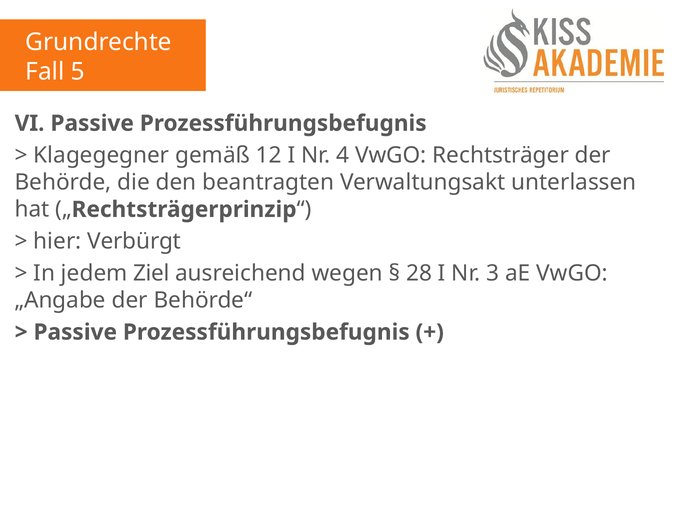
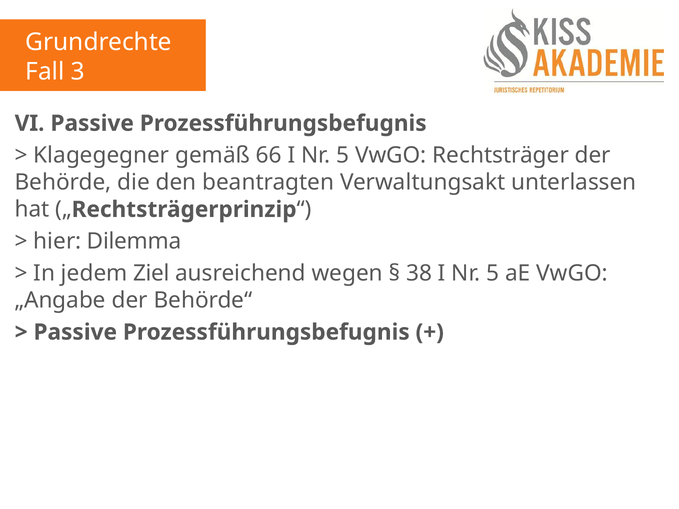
5: 5 -> 3
12: 12 -> 66
4 at (343, 155): 4 -> 5
Verbürgt: Verbürgt -> Dilemma
28: 28 -> 38
3 at (493, 273): 3 -> 5
